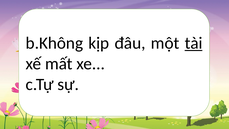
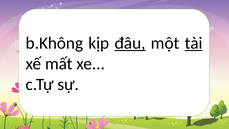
đâu underline: none -> present
